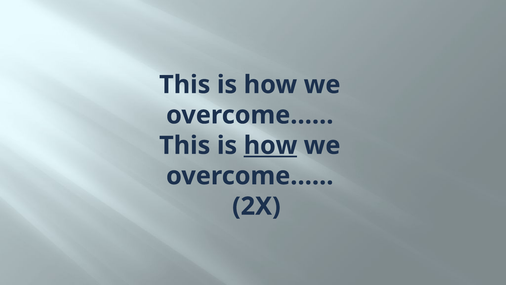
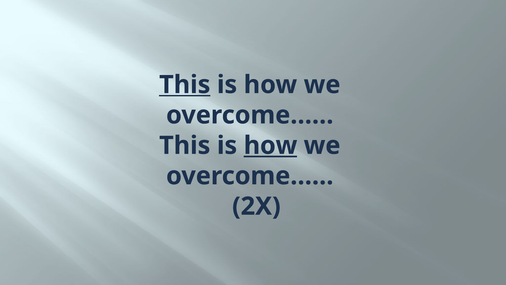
This at (185, 85) underline: none -> present
